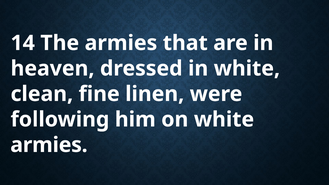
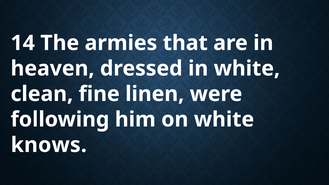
armies at (49, 145): armies -> knows
